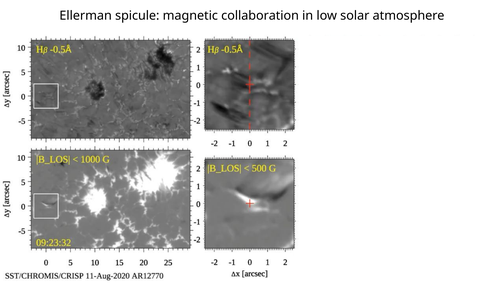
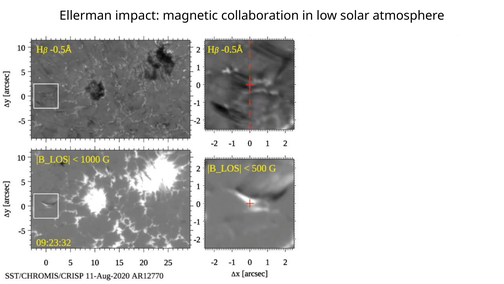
spicule: spicule -> impact
